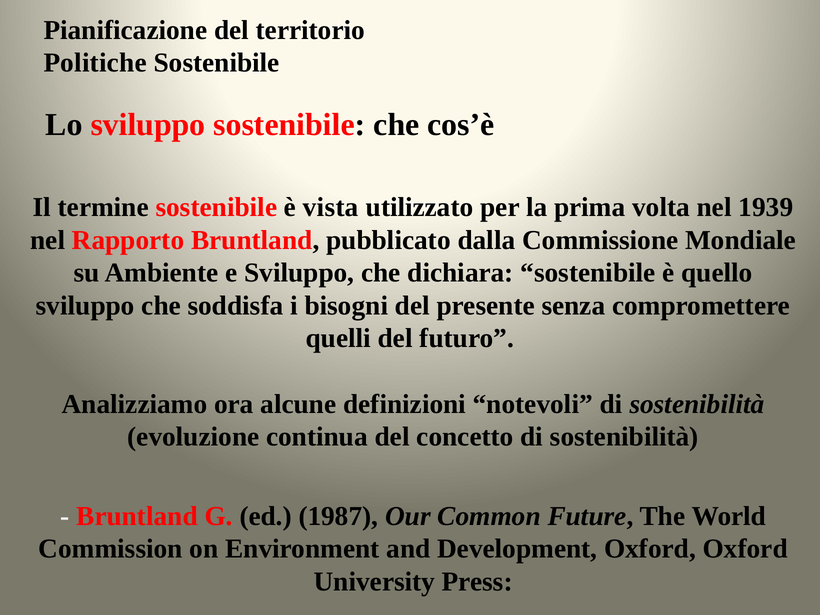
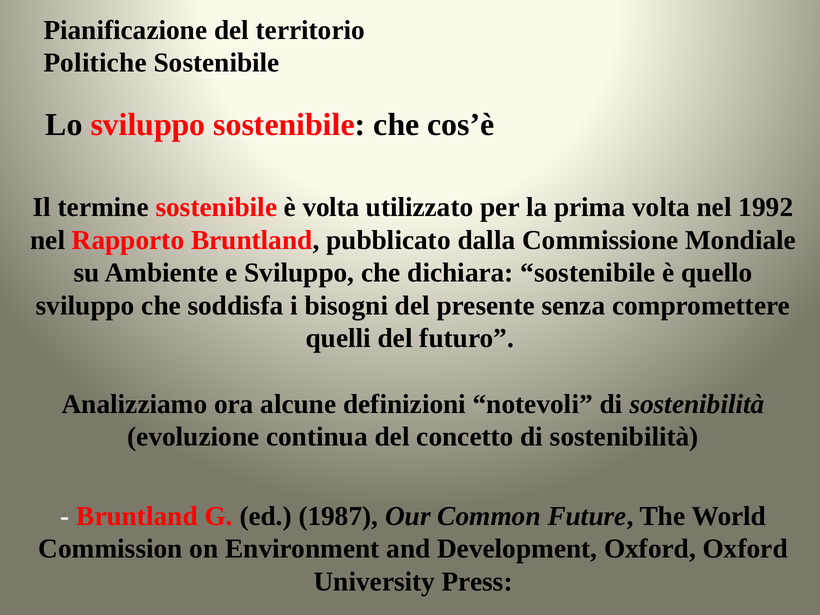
è vista: vista -> volta
1939: 1939 -> 1992
